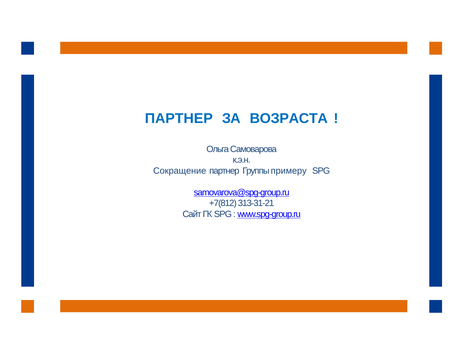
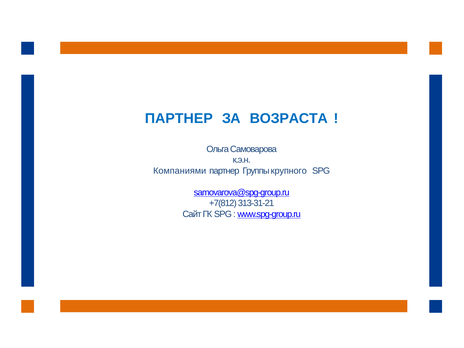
Сокращение: Сокращение -> Компаниями
примеру: примеру -> крупного
